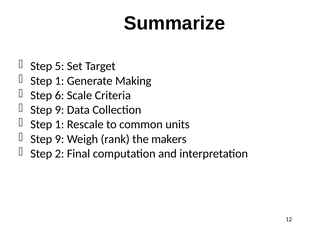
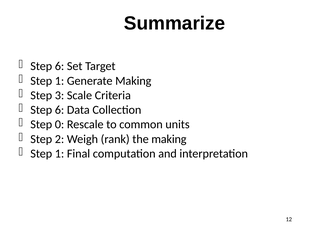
5 at (60, 66): 5 -> 6
6: 6 -> 3
9 at (60, 110): 9 -> 6
1 at (60, 124): 1 -> 0
9 at (60, 139): 9 -> 2
the makers: makers -> making
2 at (60, 153): 2 -> 1
